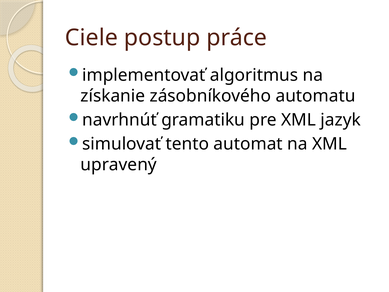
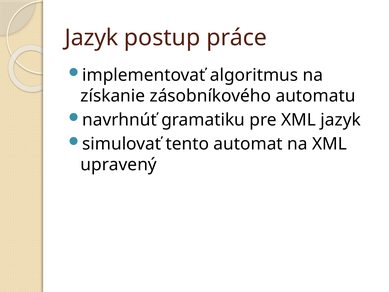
Ciele at (91, 38): Ciele -> Jazyk
